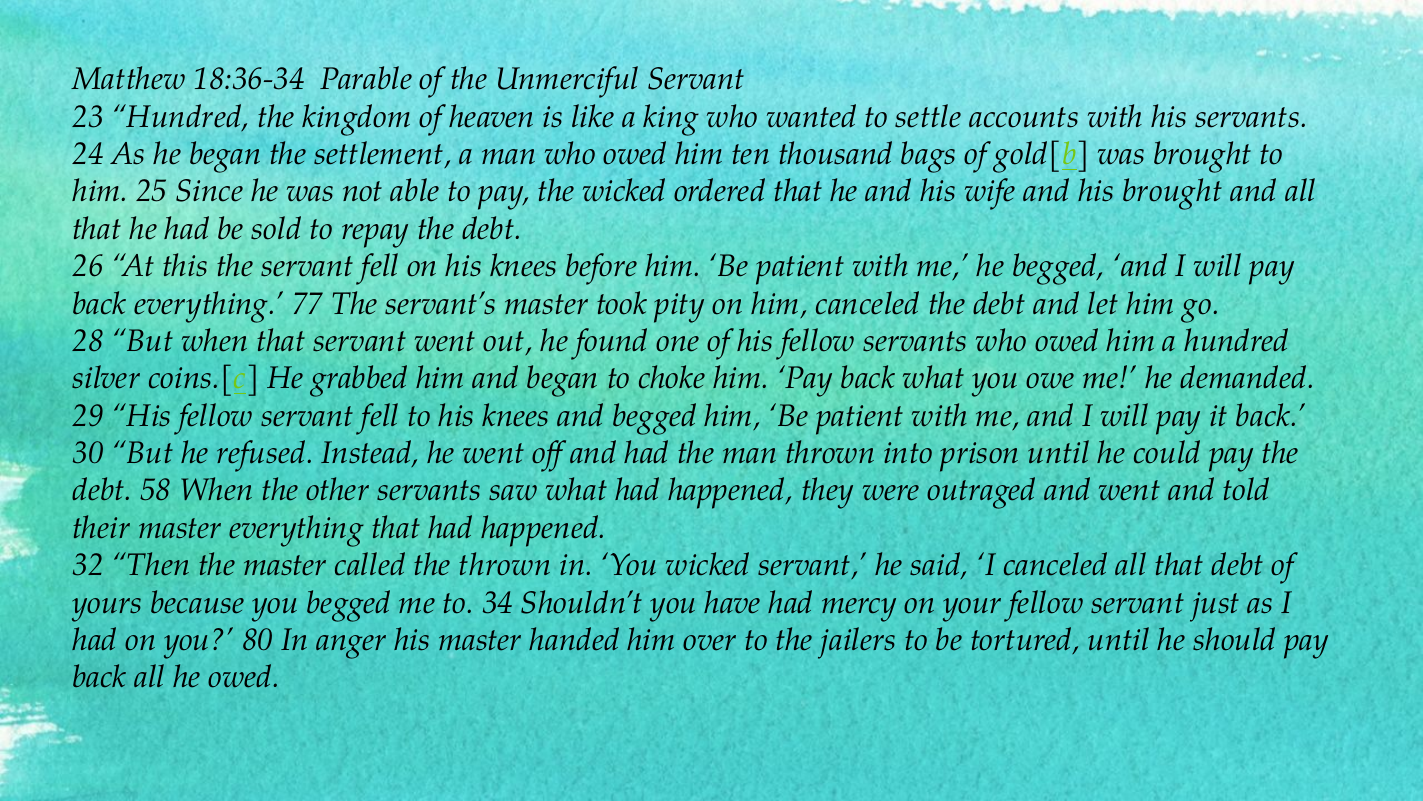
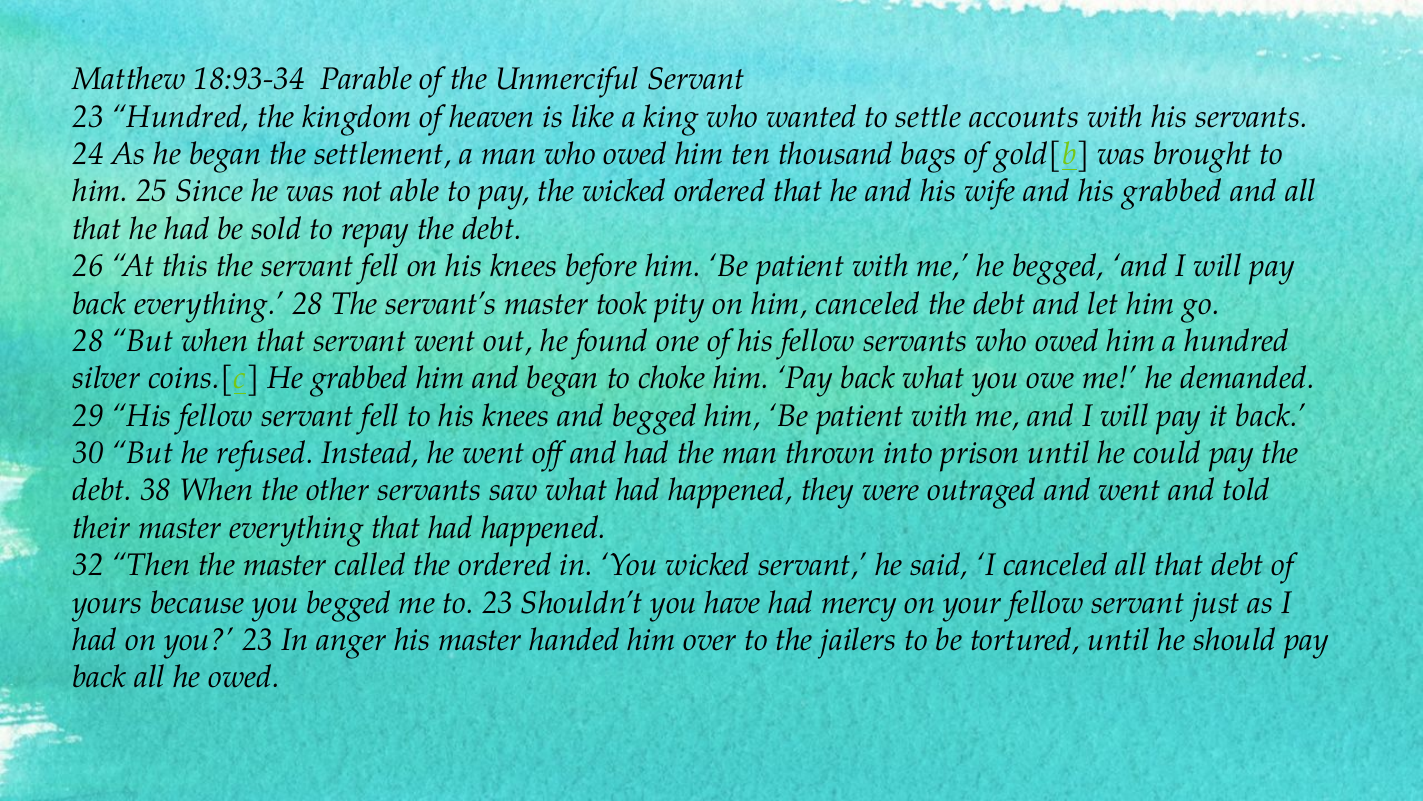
18:36-34: 18:36-34 -> 18:93-34
his brought: brought -> grabbed
everything 77: 77 -> 28
58: 58 -> 38
the thrown: thrown -> ordered
to 34: 34 -> 23
you 80: 80 -> 23
